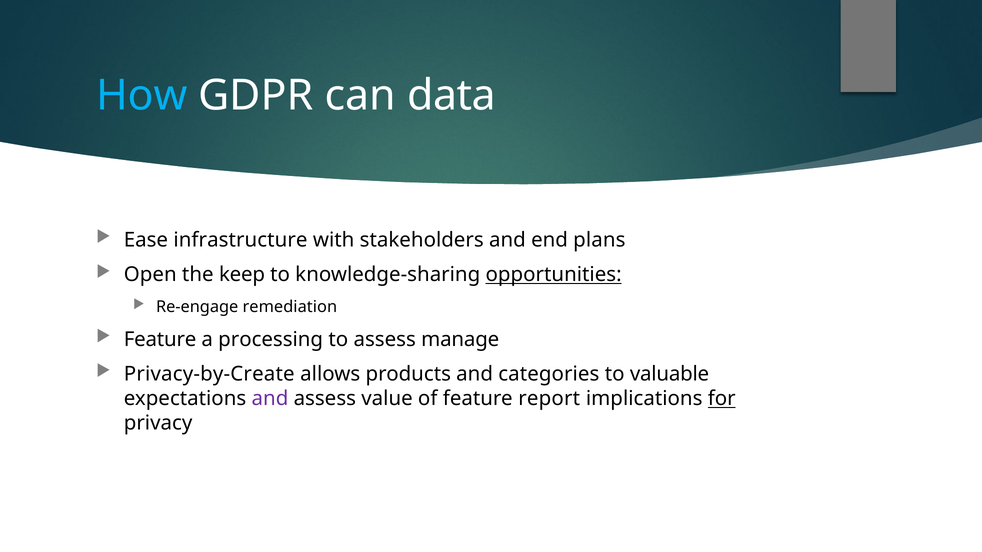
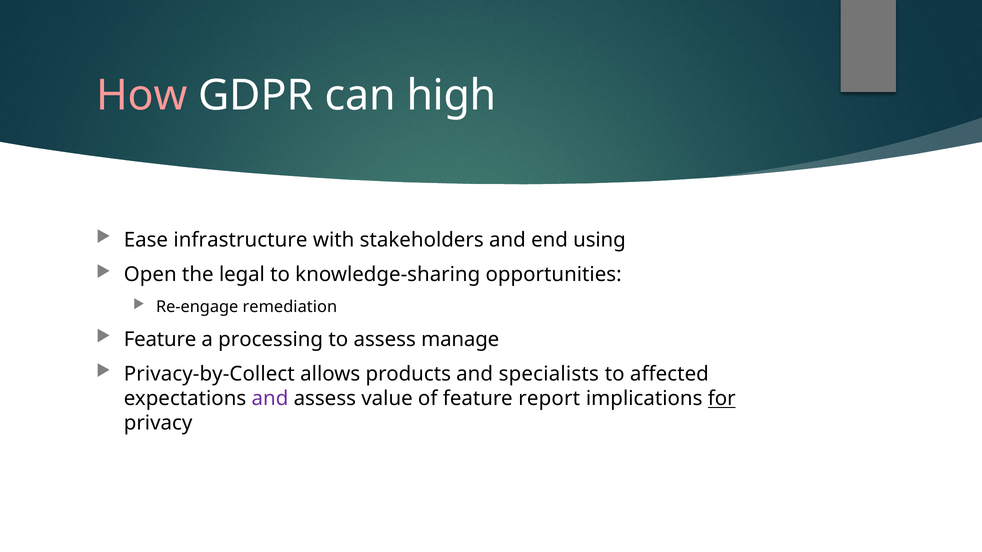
How colour: light blue -> pink
data: data -> high
plans: plans -> using
keep: keep -> legal
opportunities underline: present -> none
Privacy-by-Create: Privacy-by-Create -> Privacy-by-Collect
categories: categories -> specialists
valuable: valuable -> affected
